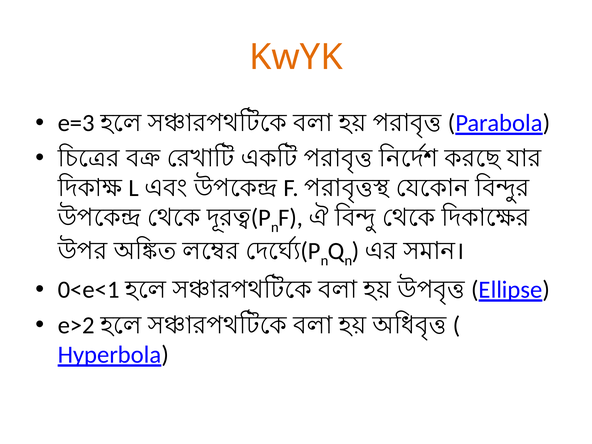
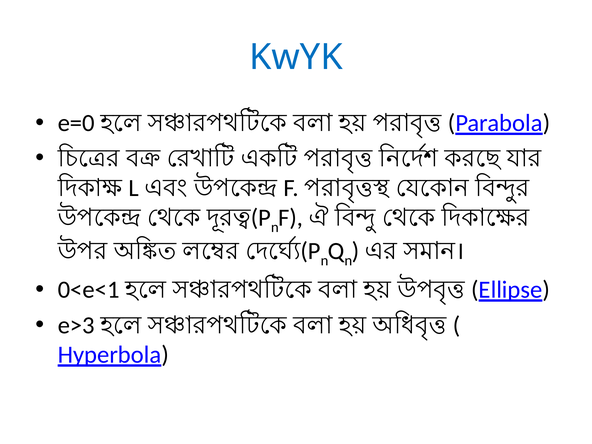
KwYK colour: orange -> blue
e=3: e=3 -> e=0
e>2: e>2 -> e>3
